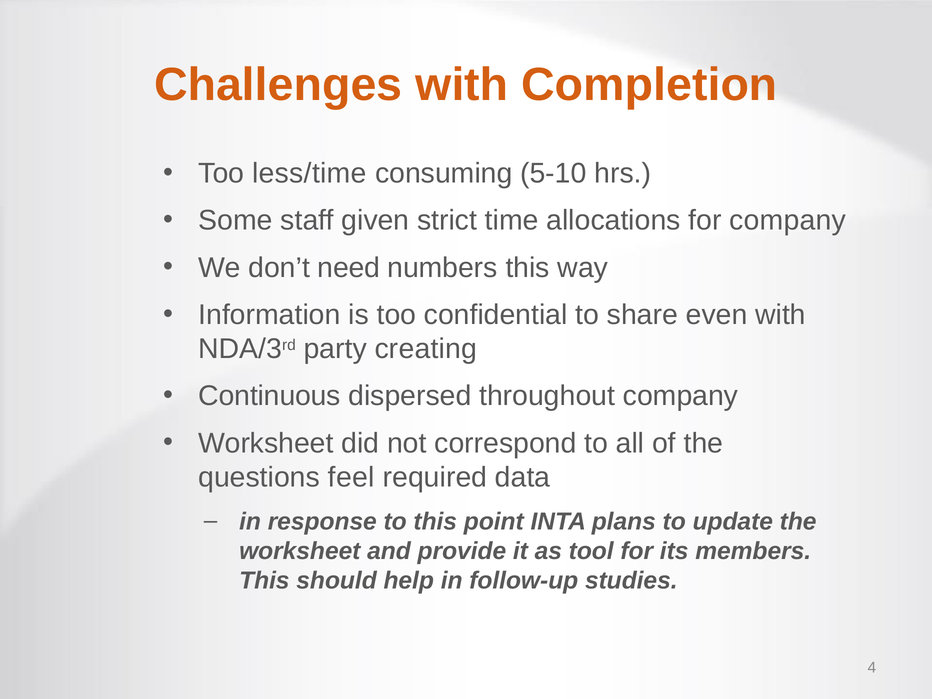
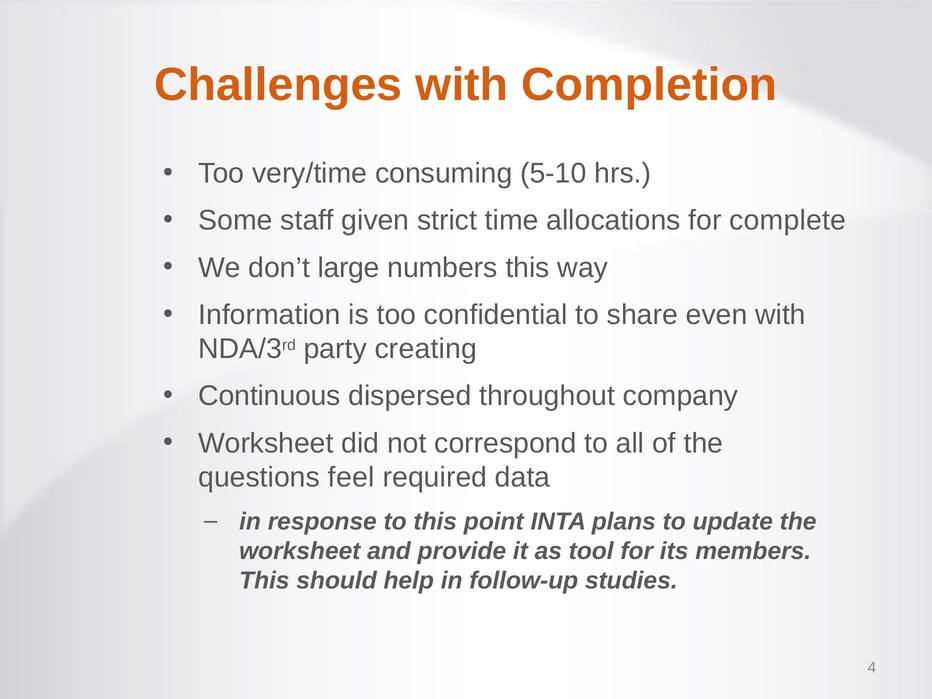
less/time: less/time -> very/time
for company: company -> complete
need: need -> large
